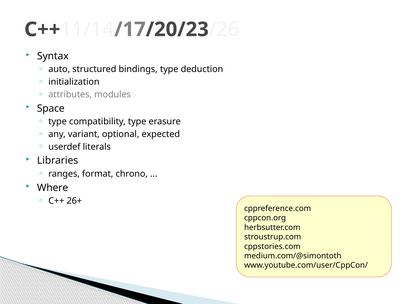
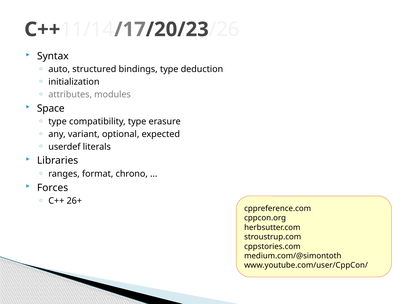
Where: Where -> Forces
